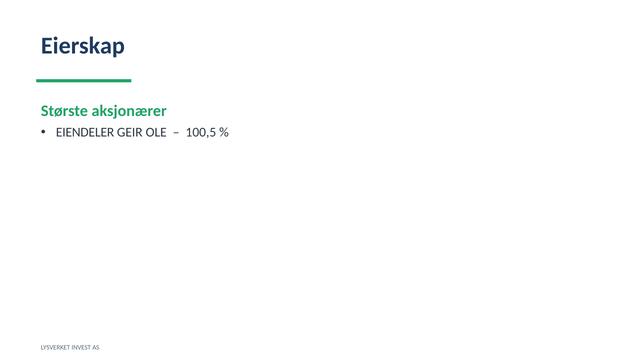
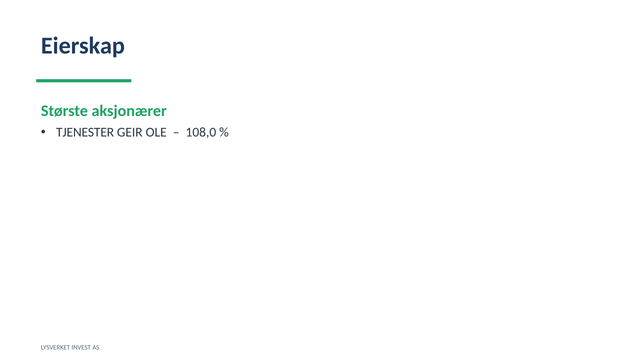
EIENDELER: EIENDELER -> TJENESTER
100,5: 100,5 -> 108,0
